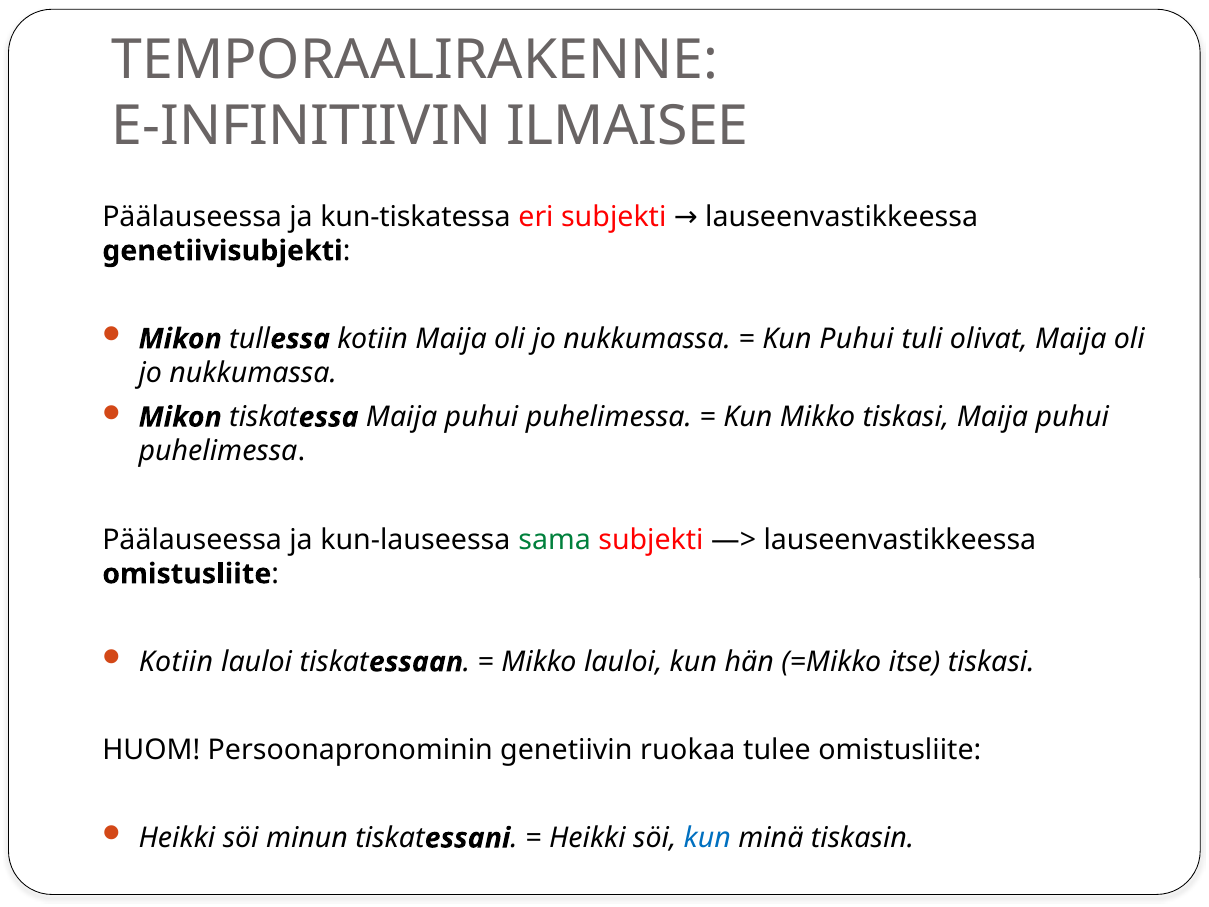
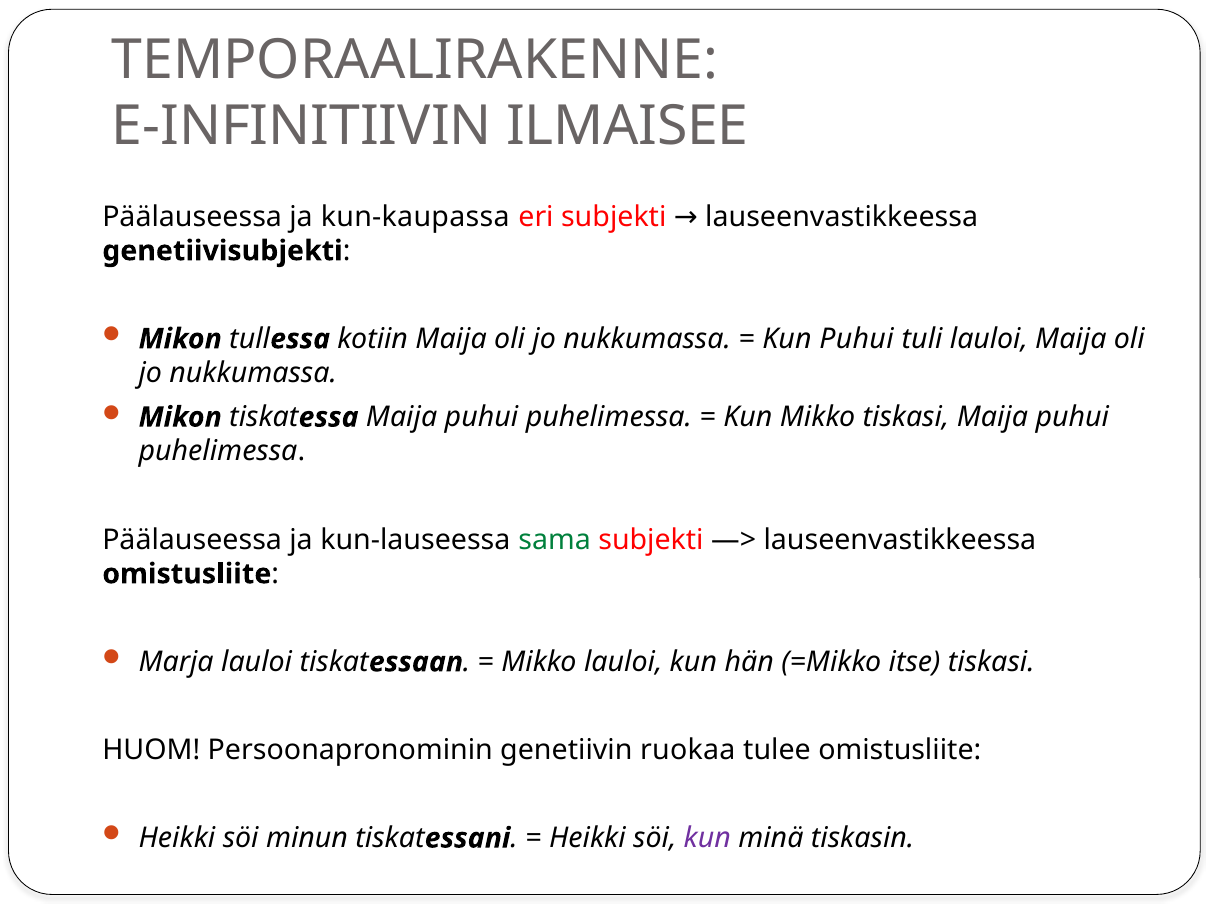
kun-tiskatessa: kun-tiskatessa -> kun-kaupassa
tuli olivat: olivat -> lauloi
Kotiin at (176, 662): Kotiin -> Marja
kun at (707, 838) colour: blue -> purple
